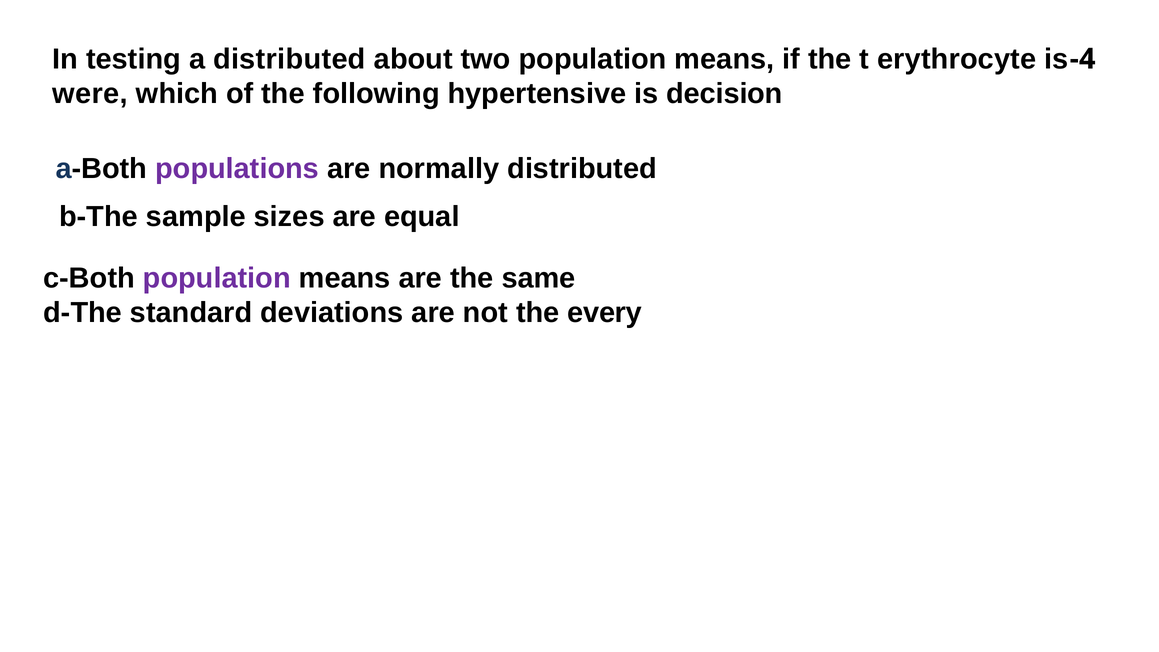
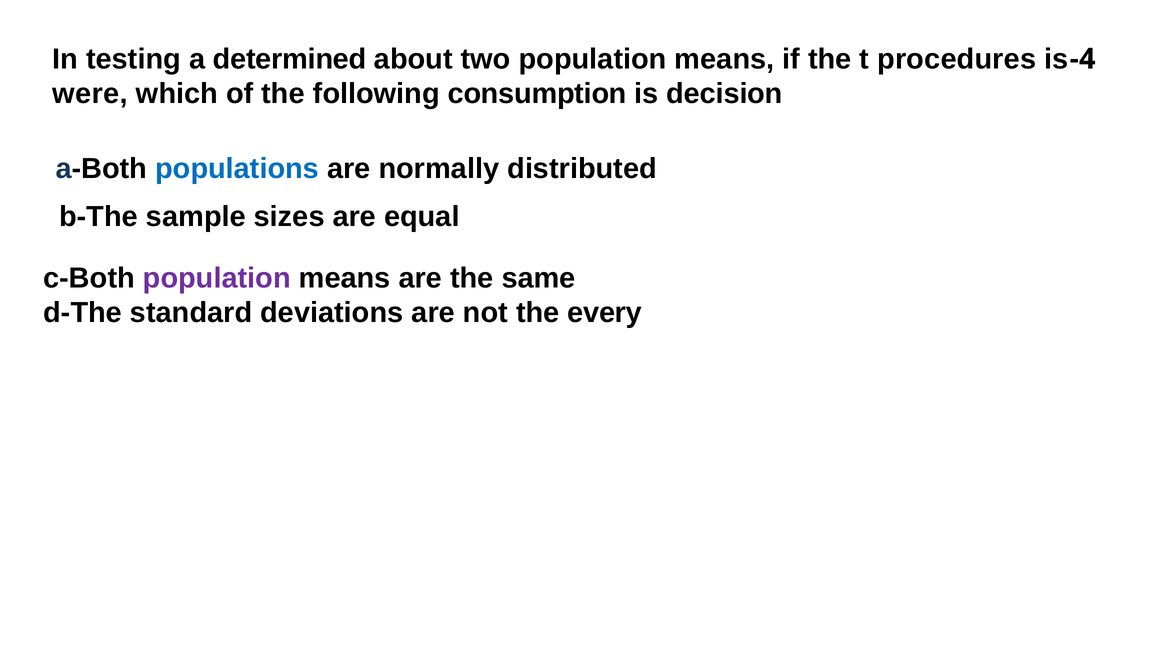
a distributed: distributed -> determined
erythrocyte: erythrocyte -> procedures
hypertensive: hypertensive -> consumption
populations colour: purple -> blue
